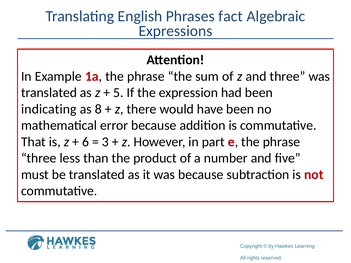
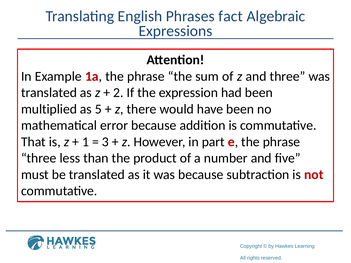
5: 5 -> 2
indicating: indicating -> multiplied
8: 8 -> 5
6: 6 -> 1
